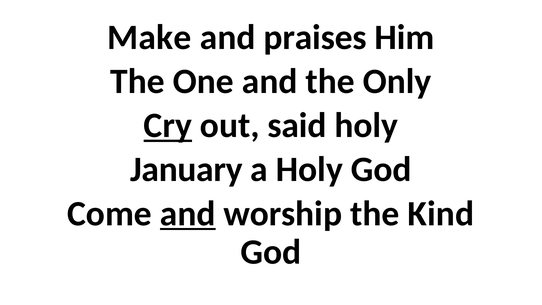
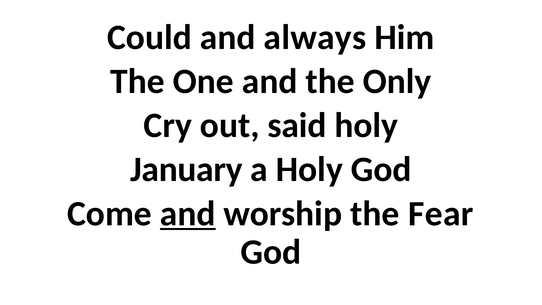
Make: Make -> Could
praises: praises -> always
Cry underline: present -> none
Kind: Kind -> Fear
